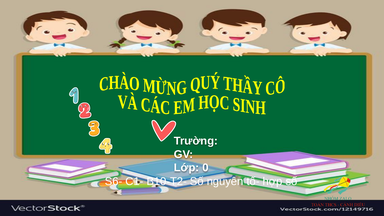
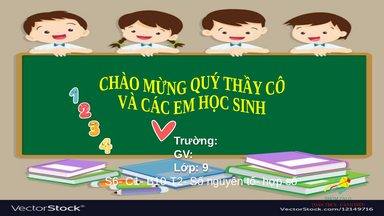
0: 0 -> 9
